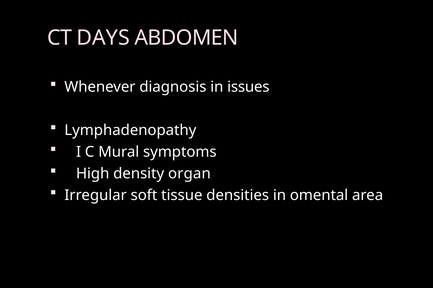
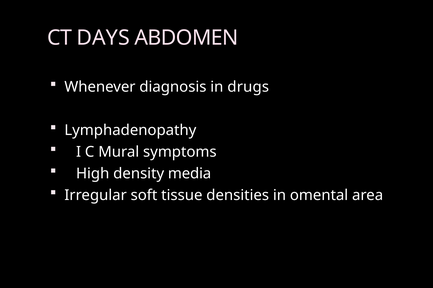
issues: issues -> drugs
organ: organ -> media
